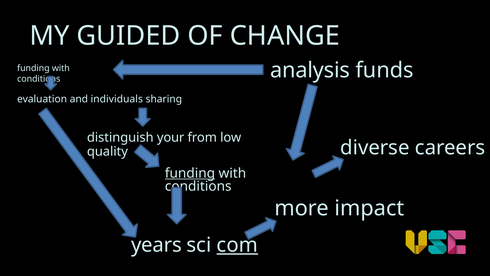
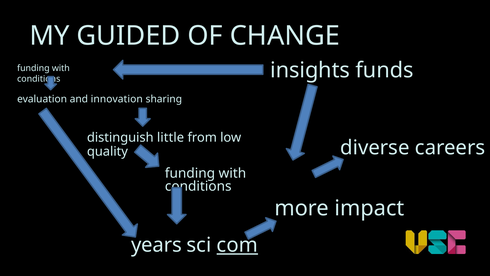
analysis: analysis -> insights
individuals: individuals -> innovation
your: your -> little
funding at (190, 173) underline: present -> none
